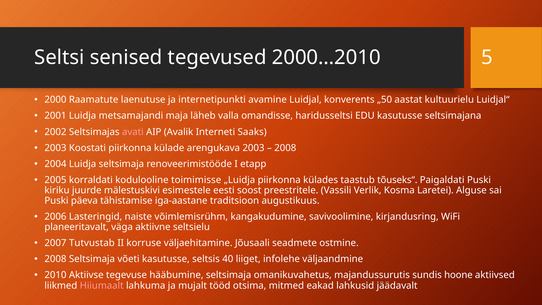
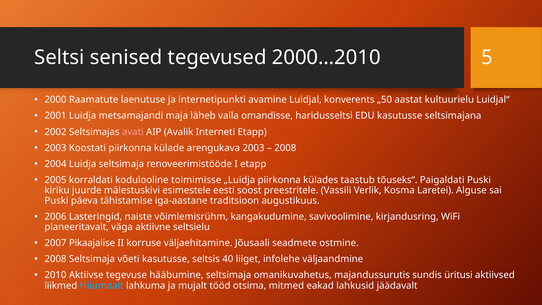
Interneti Saaks: Saaks -> Etapp
Tutvustab: Tutvustab -> Pikaajalise
hoone: hoone -> üritusi
Hiiumaalt colour: pink -> light blue
